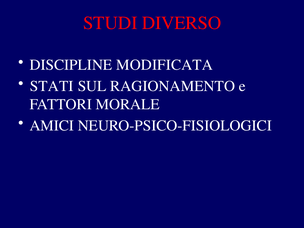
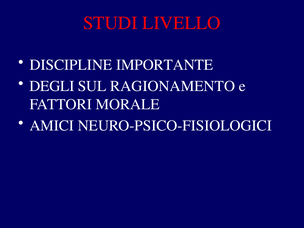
DIVERSO: DIVERSO -> LIVELLO
MODIFICATA: MODIFICATA -> IMPORTANTE
STATI: STATI -> DEGLI
